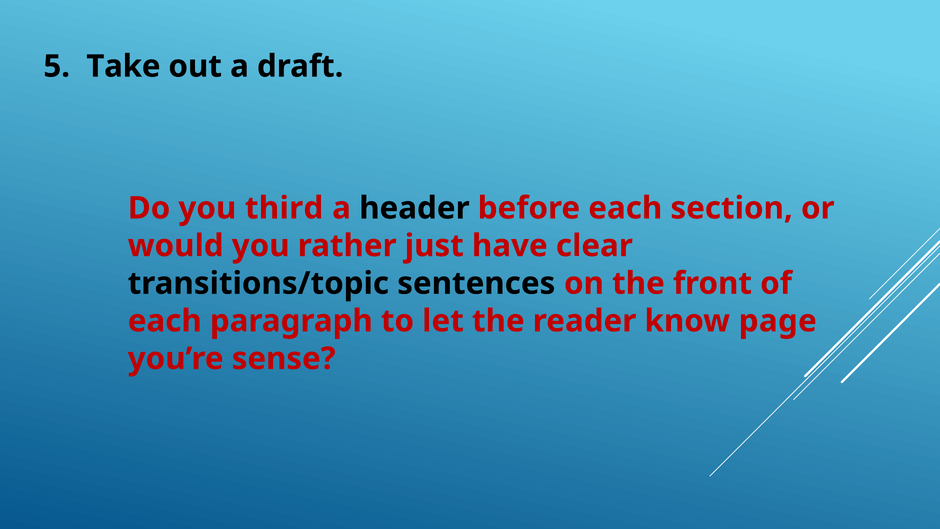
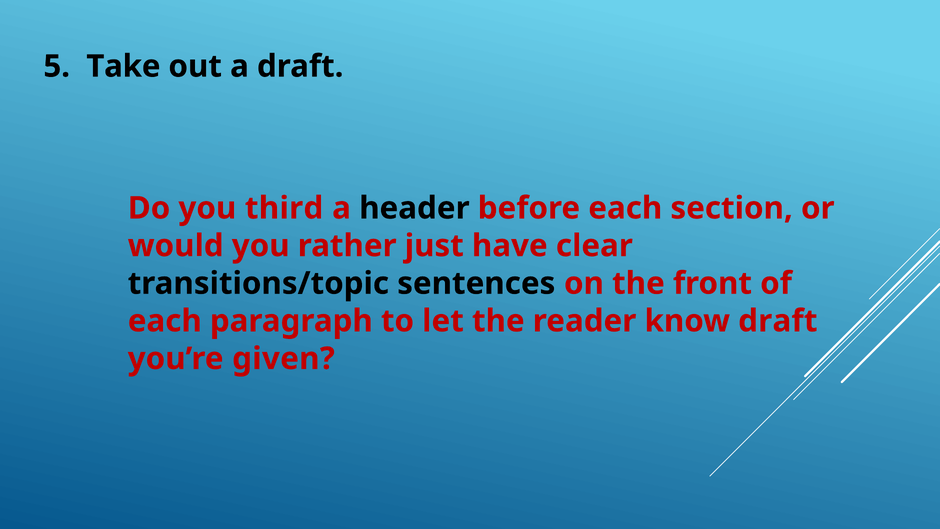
know page: page -> draft
sense: sense -> given
